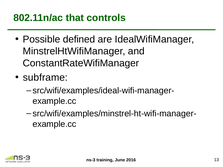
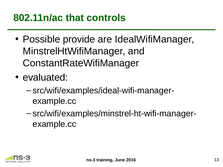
defined: defined -> provide
subframe: subframe -> evaluated
